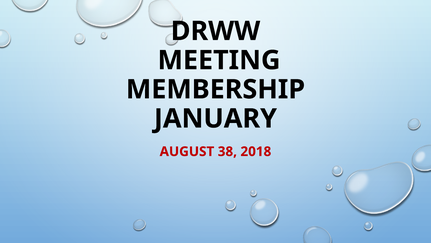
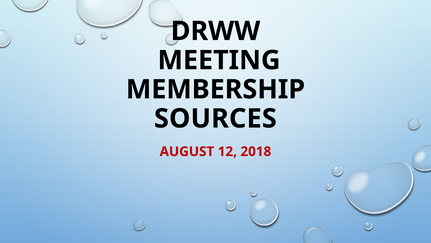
JANUARY: JANUARY -> SOURCES
38: 38 -> 12
